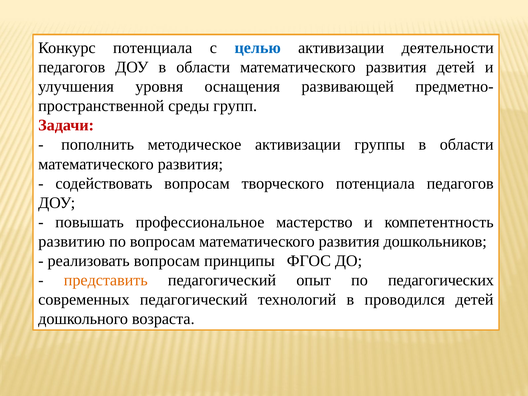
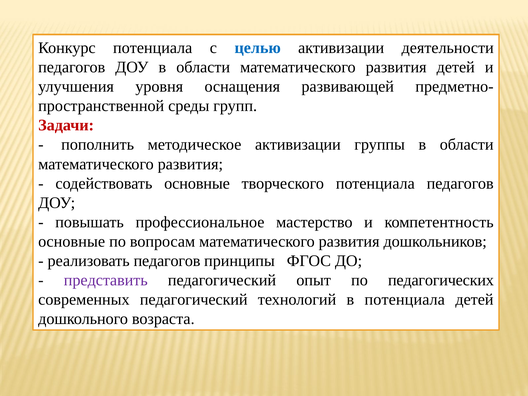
содействовать вопросам: вопросам -> основные
развитию at (72, 241): развитию -> основные
реализовать вопросам: вопросам -> педагогов
представить colour: orange -> purple
в проводился: проводился -> потенциала
